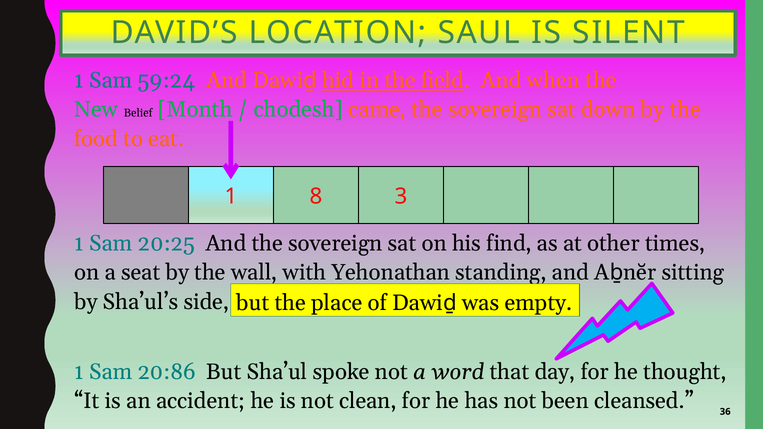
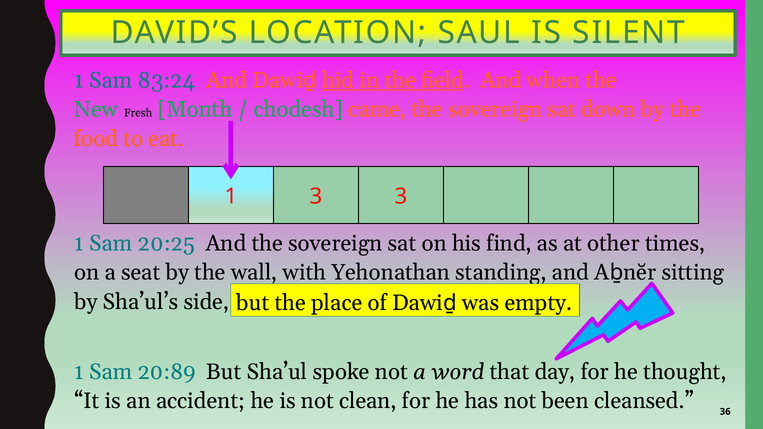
59:24: 59:24 -> 83:24
Belief: Belief -> Fresh
1 8: 8 -> 3
20:86: 20:86 -> 20:89
